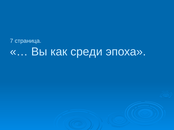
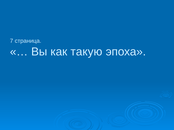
среди: среди -> такую
